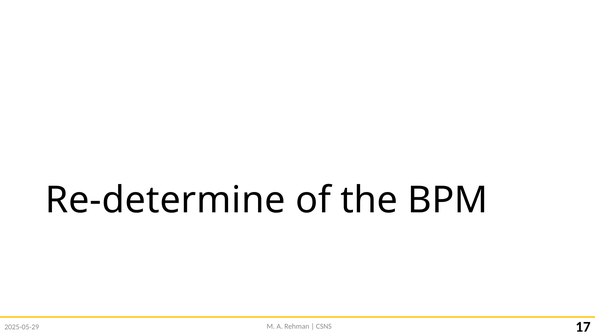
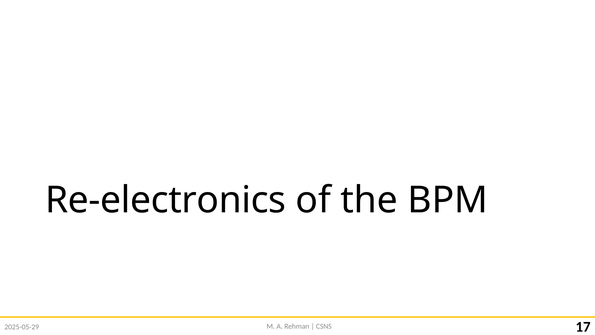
Re-determine: Re-determine -> Re-electronics
